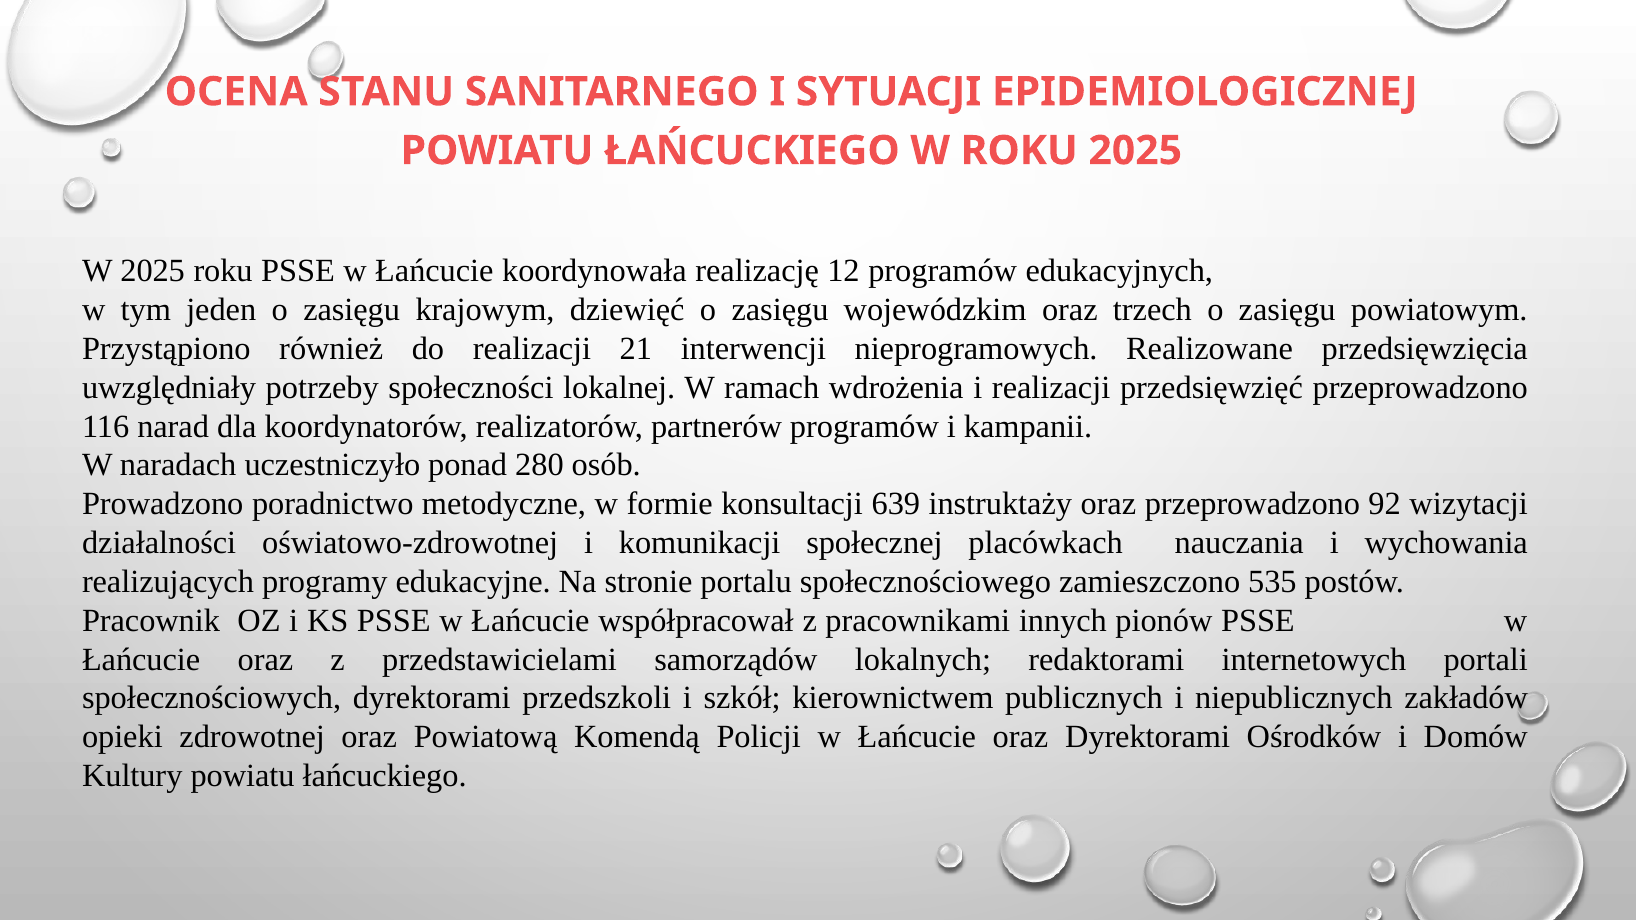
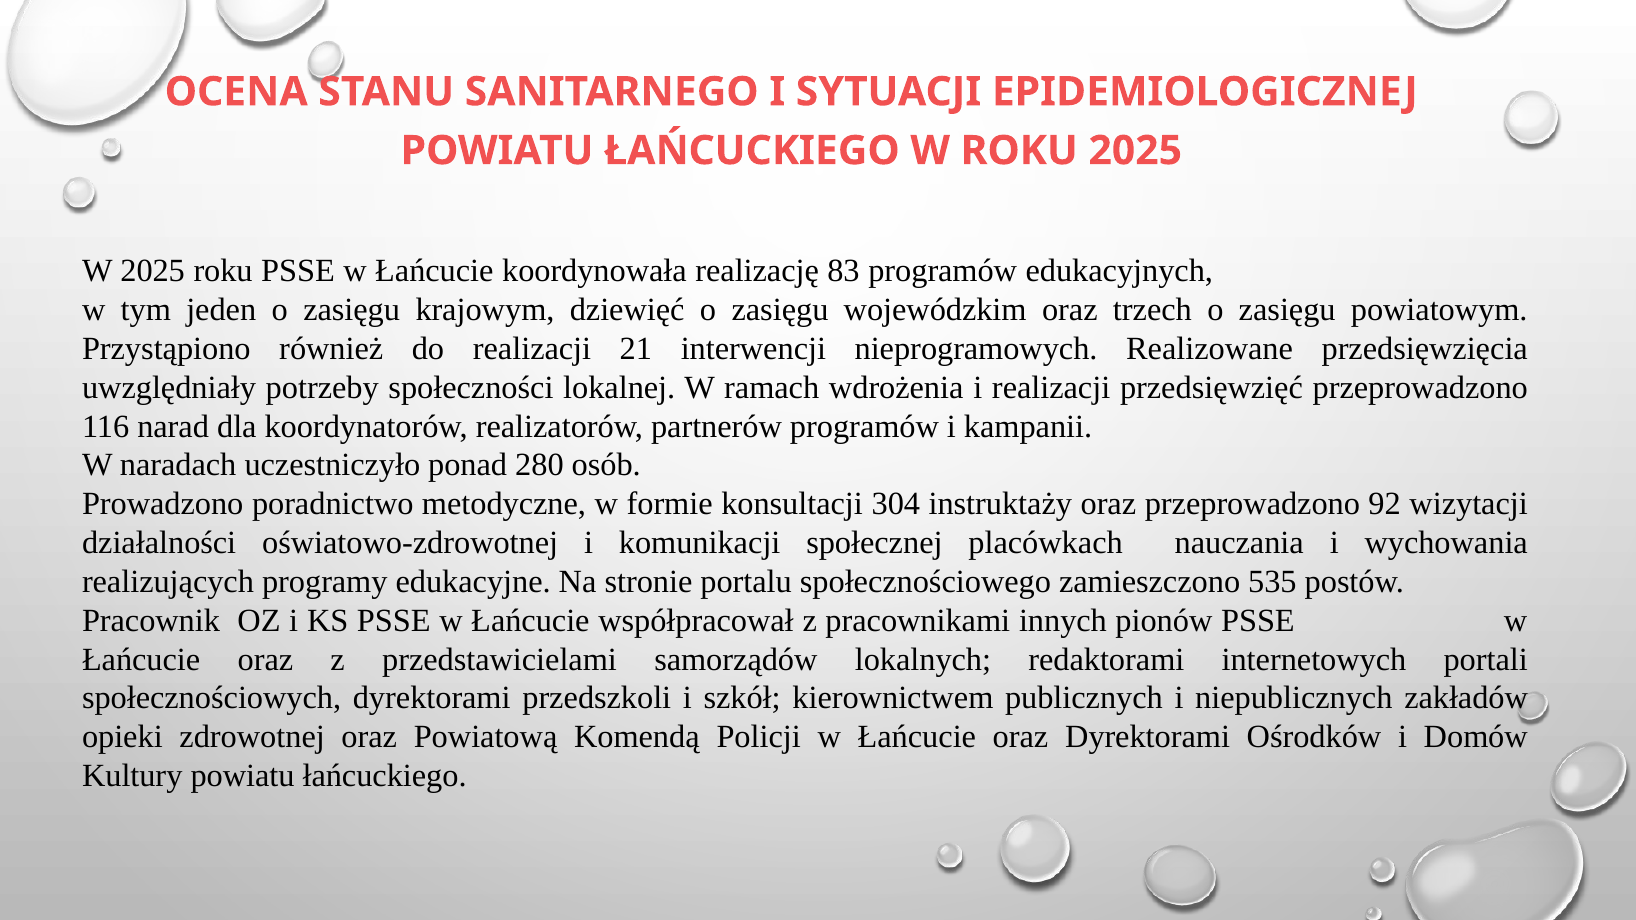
12: 12 -> 83
639: 639 -> 304
